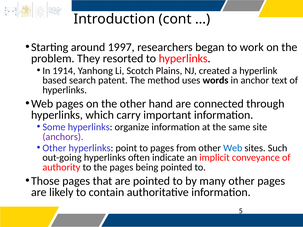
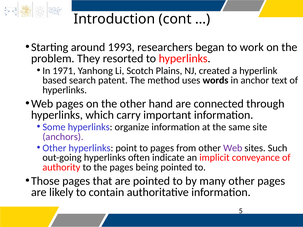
1997: 1997 -> 1993
1914: 1914 -> 1971
Web at (233, 148) colour: blue -> purple
